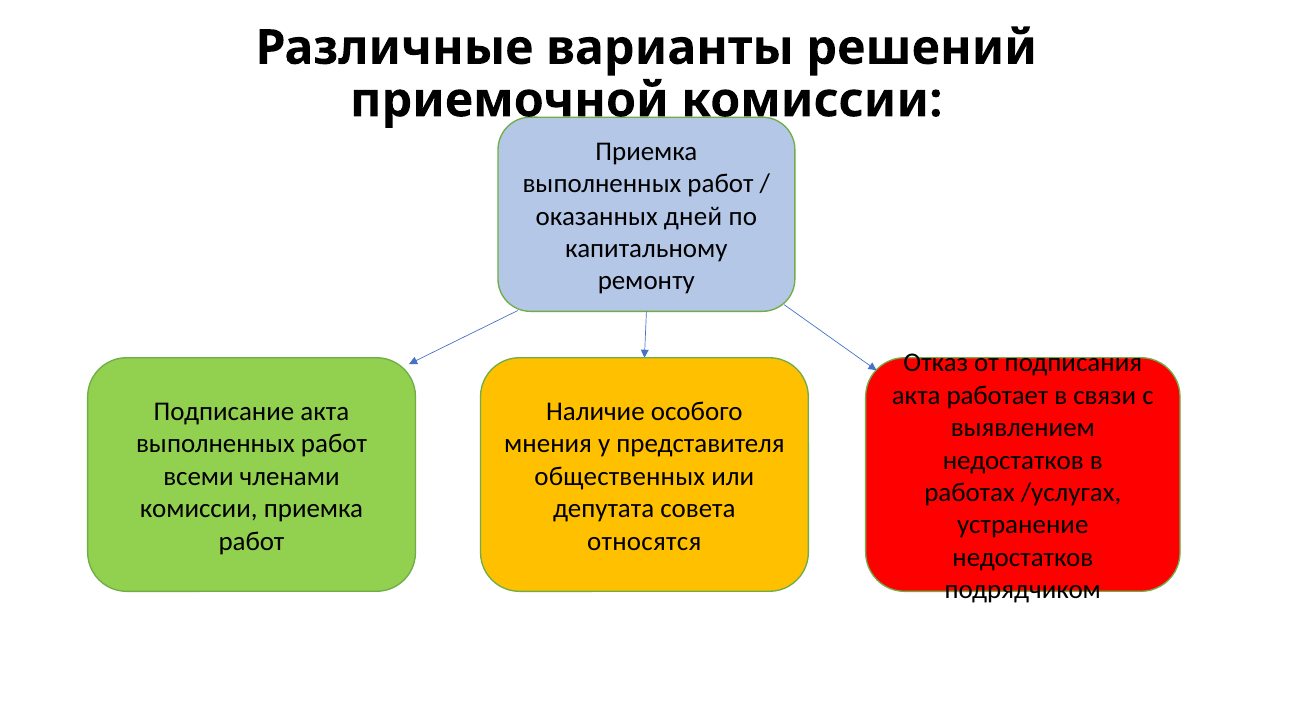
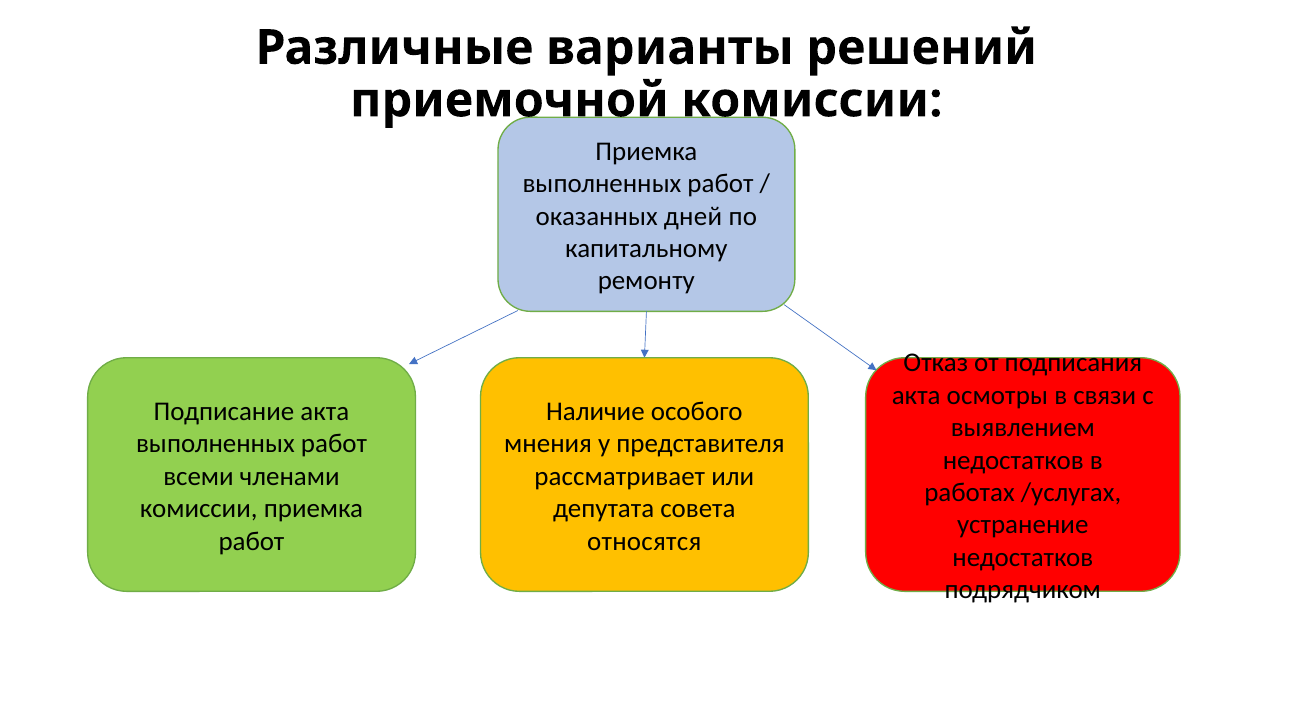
работает: работает -> осмотры
общественных: общественных -> рассматривает
